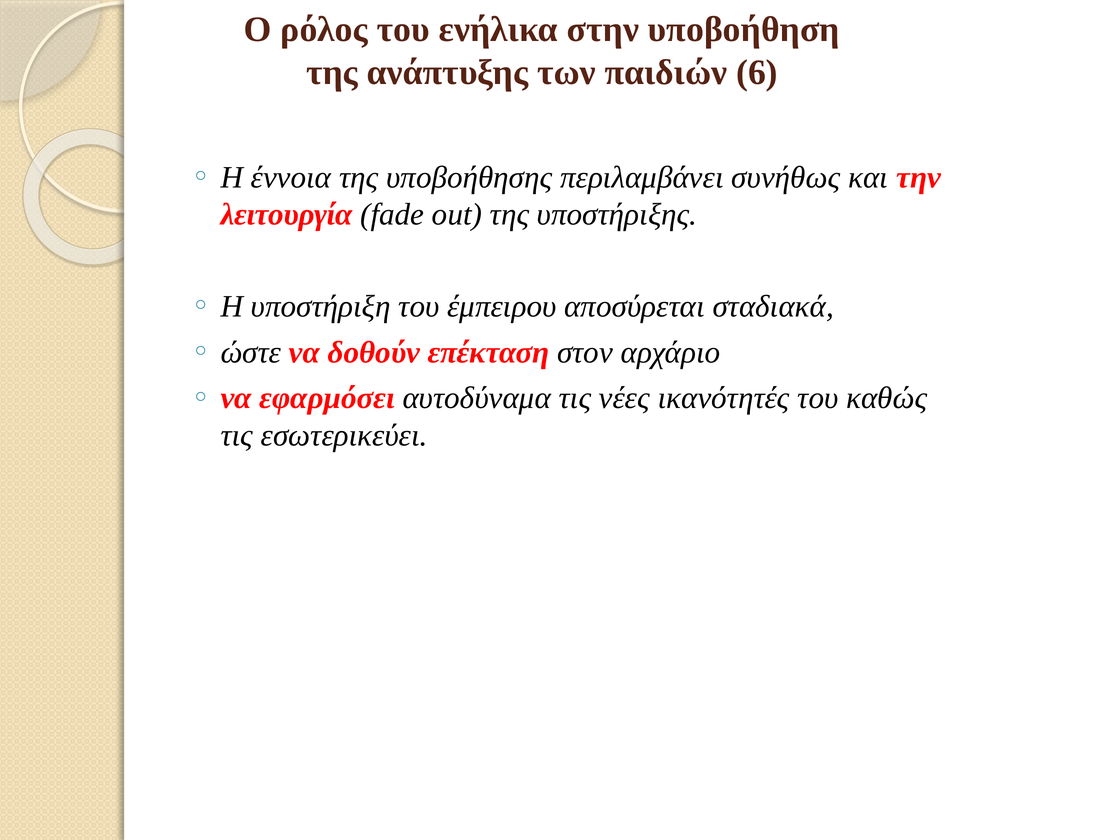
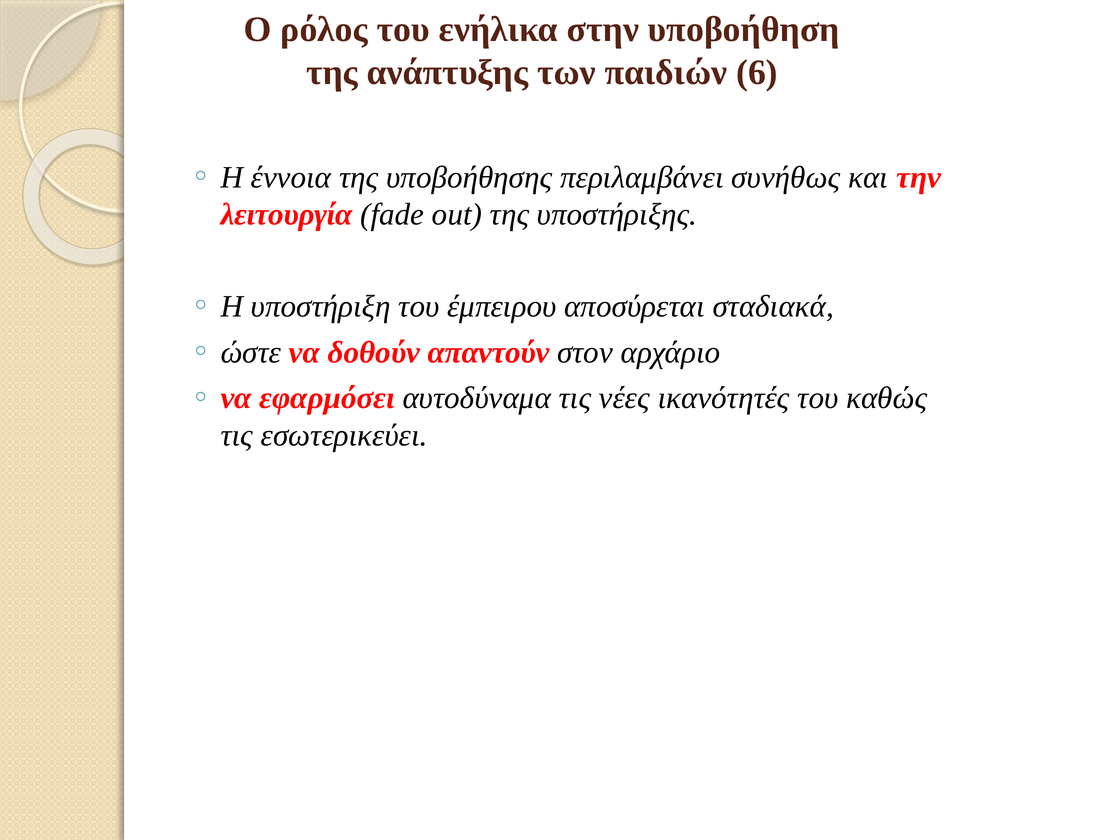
επέκταση: επέκταση -> απαντούν
